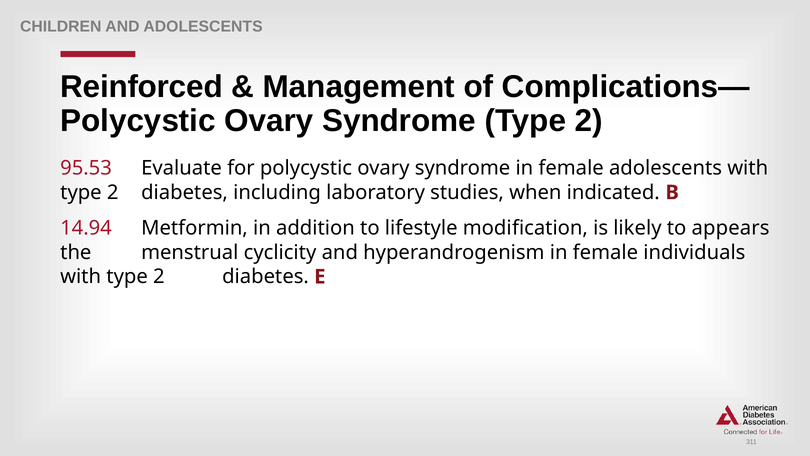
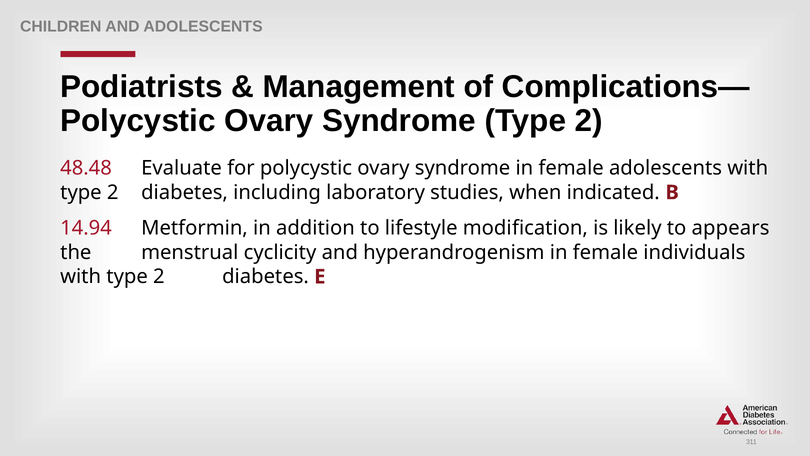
Reinforced: Reinforced -> Podiatrists
95.53: 95.53 -> 48.48
